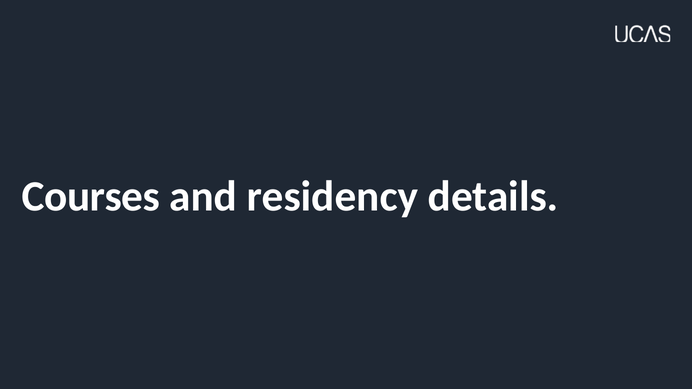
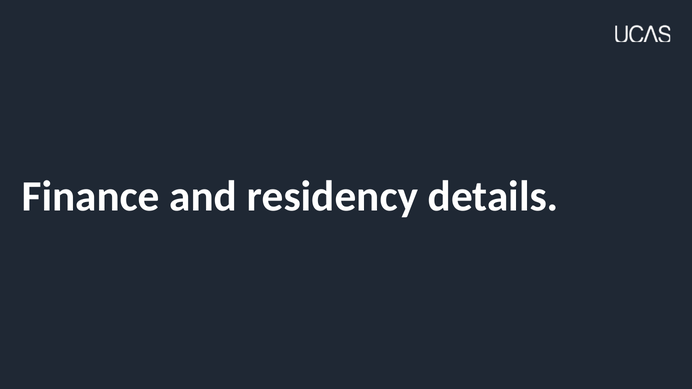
Courses: Courses -> Finance
